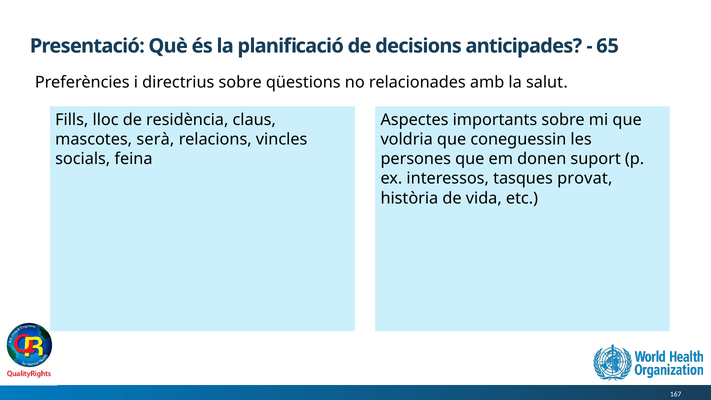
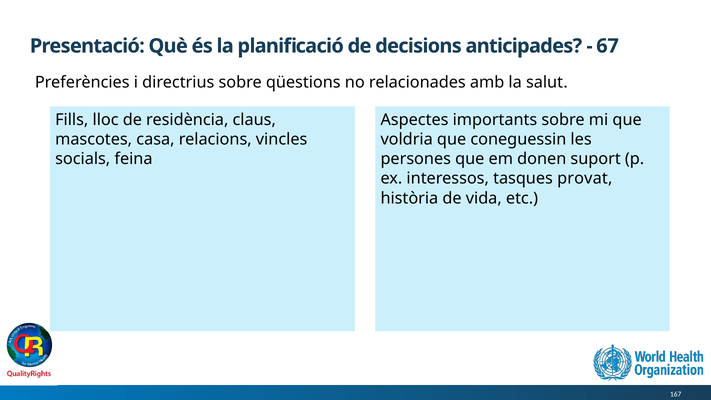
65: 65 -> 67
serà: serà -> casa
